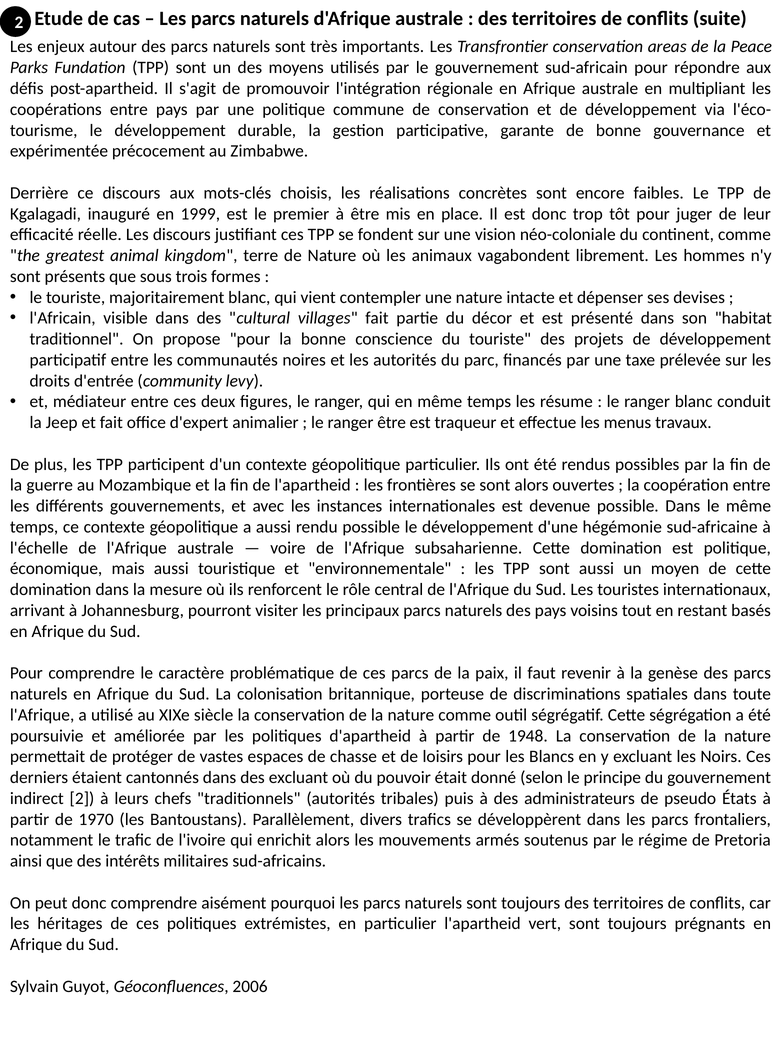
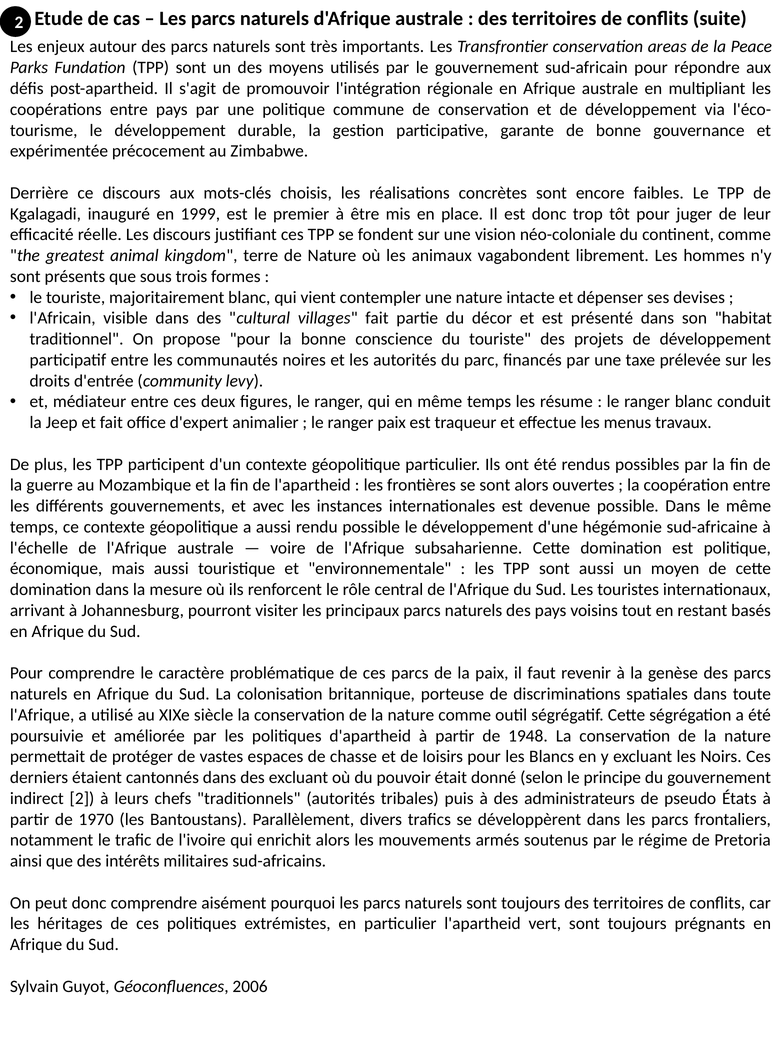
ranger être: être -> paix
